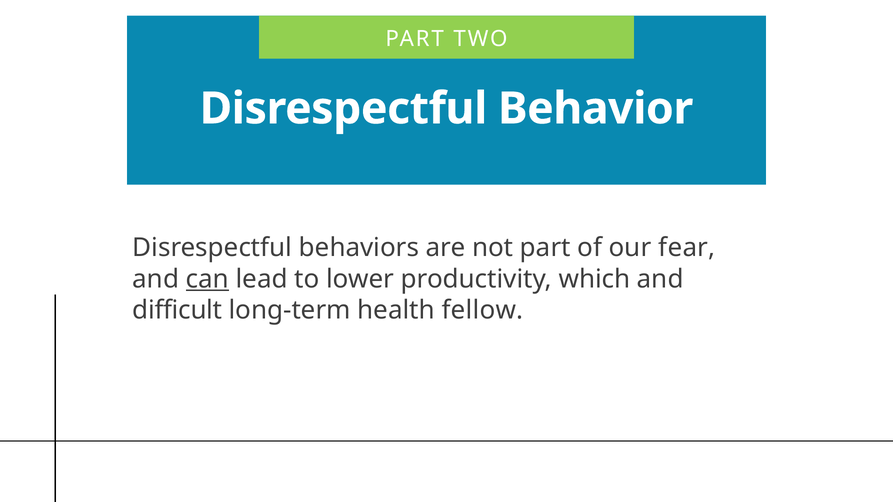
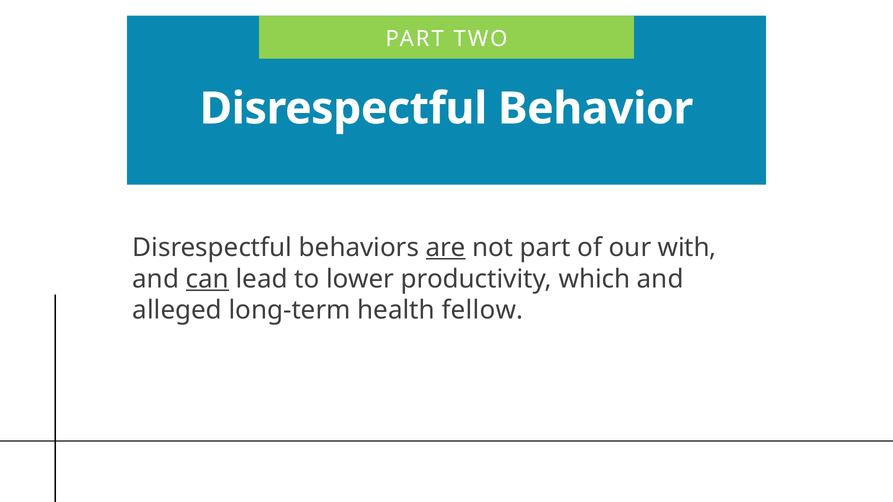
are underline: none -> present
fear: fear -> with
difficult: difficult -> alleged
